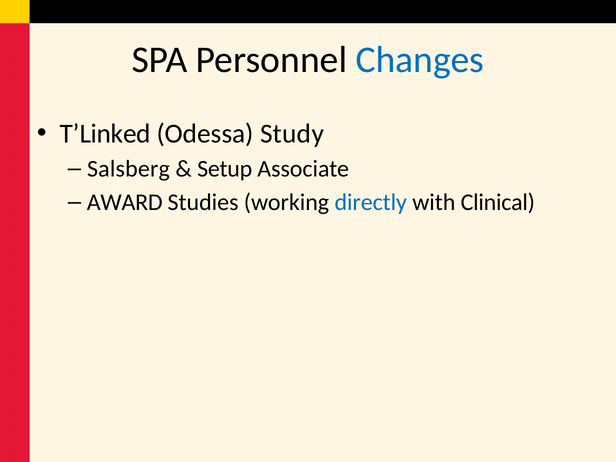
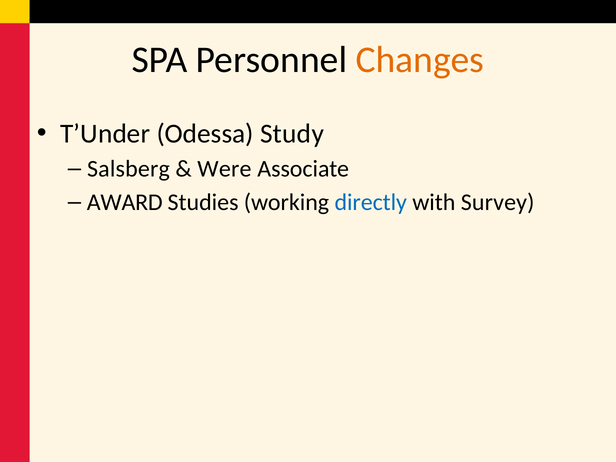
Changes colour: blue -> orange
T’Linked: T’Linked -> T’Under
Setup: Setup -> Were
Clinical: Clinical -> Survey
